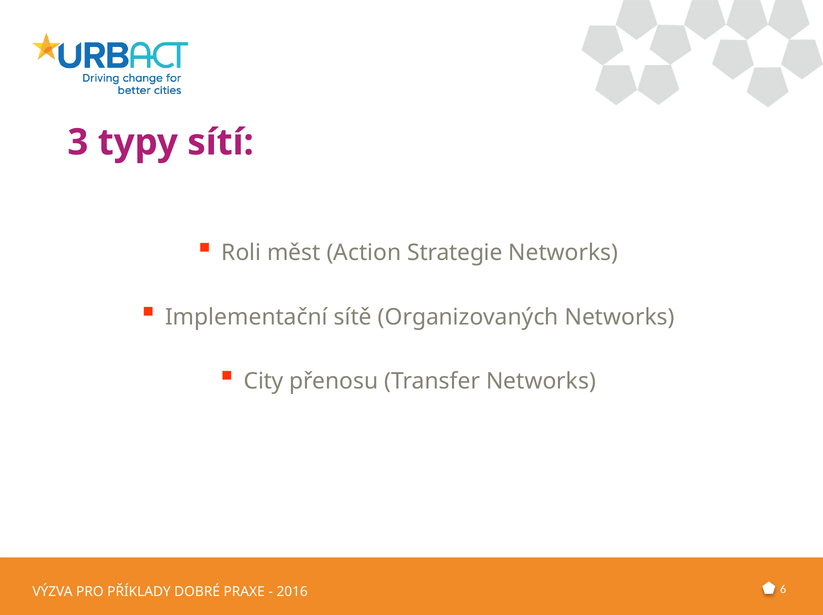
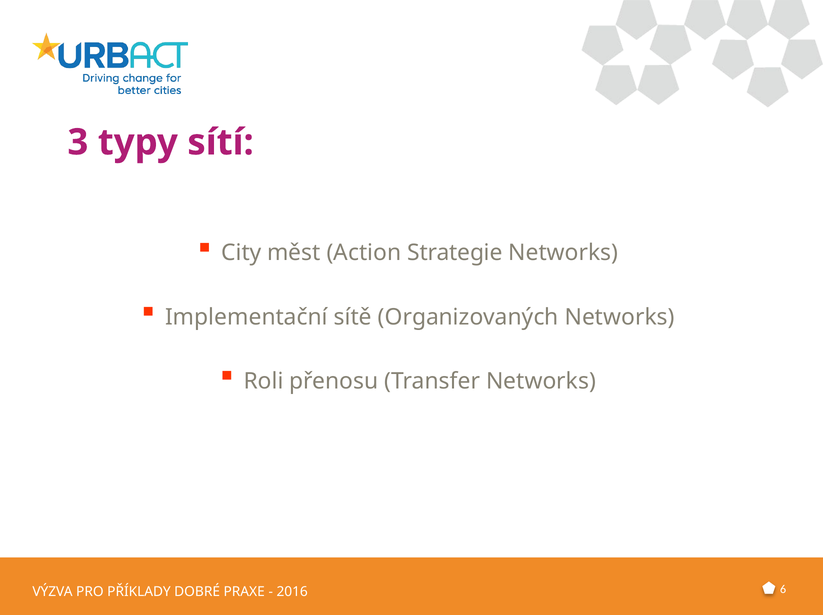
Roli: Roli -> City
City: City -> Roli
